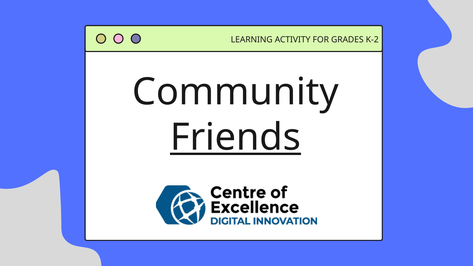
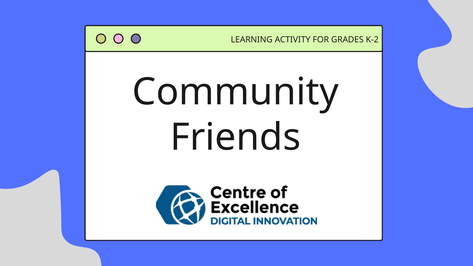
Friends underline: present -> none
